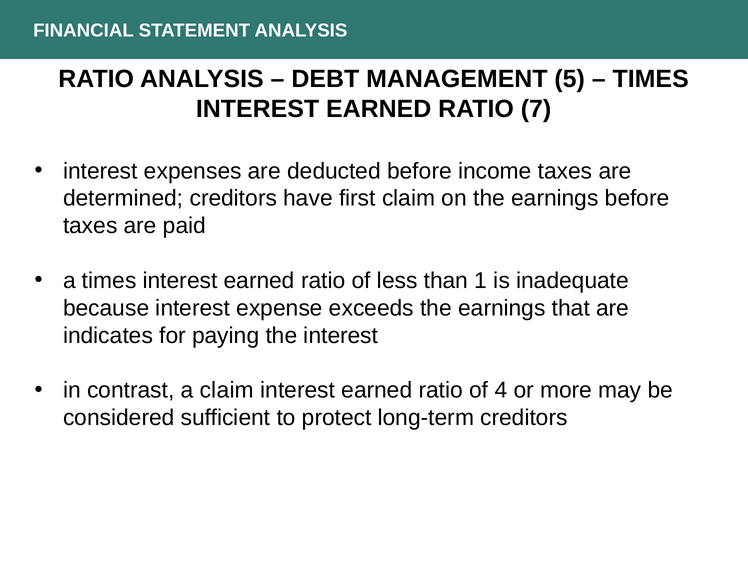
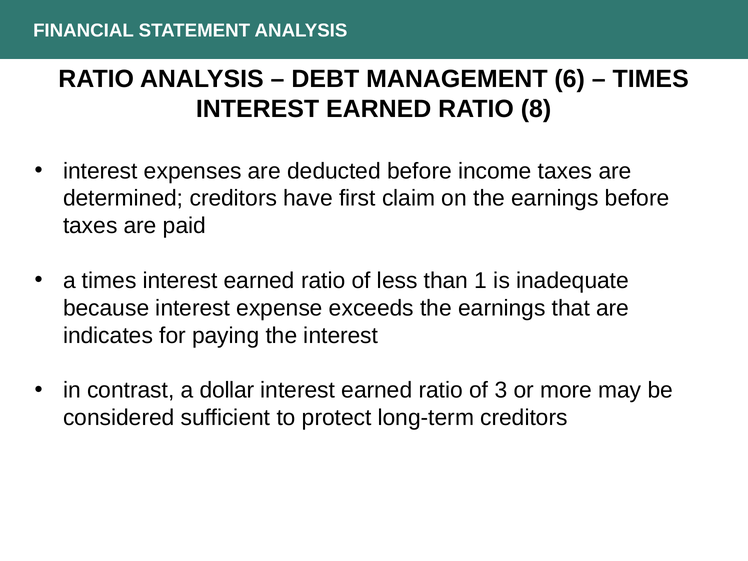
5: 5 -> 6
7: 7 -> 8
a claim: claim -> dollar
4: 4 -> 3
